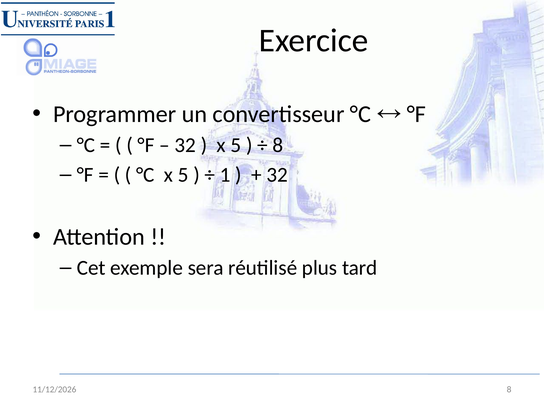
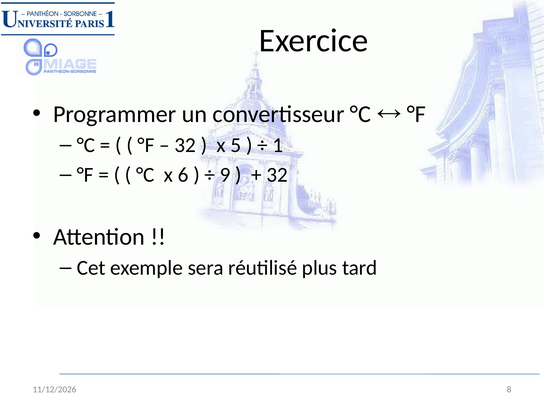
8 at (278, 145): 8 -> 1
°C x 5: 5 -> 6
1: 1 -> 9
